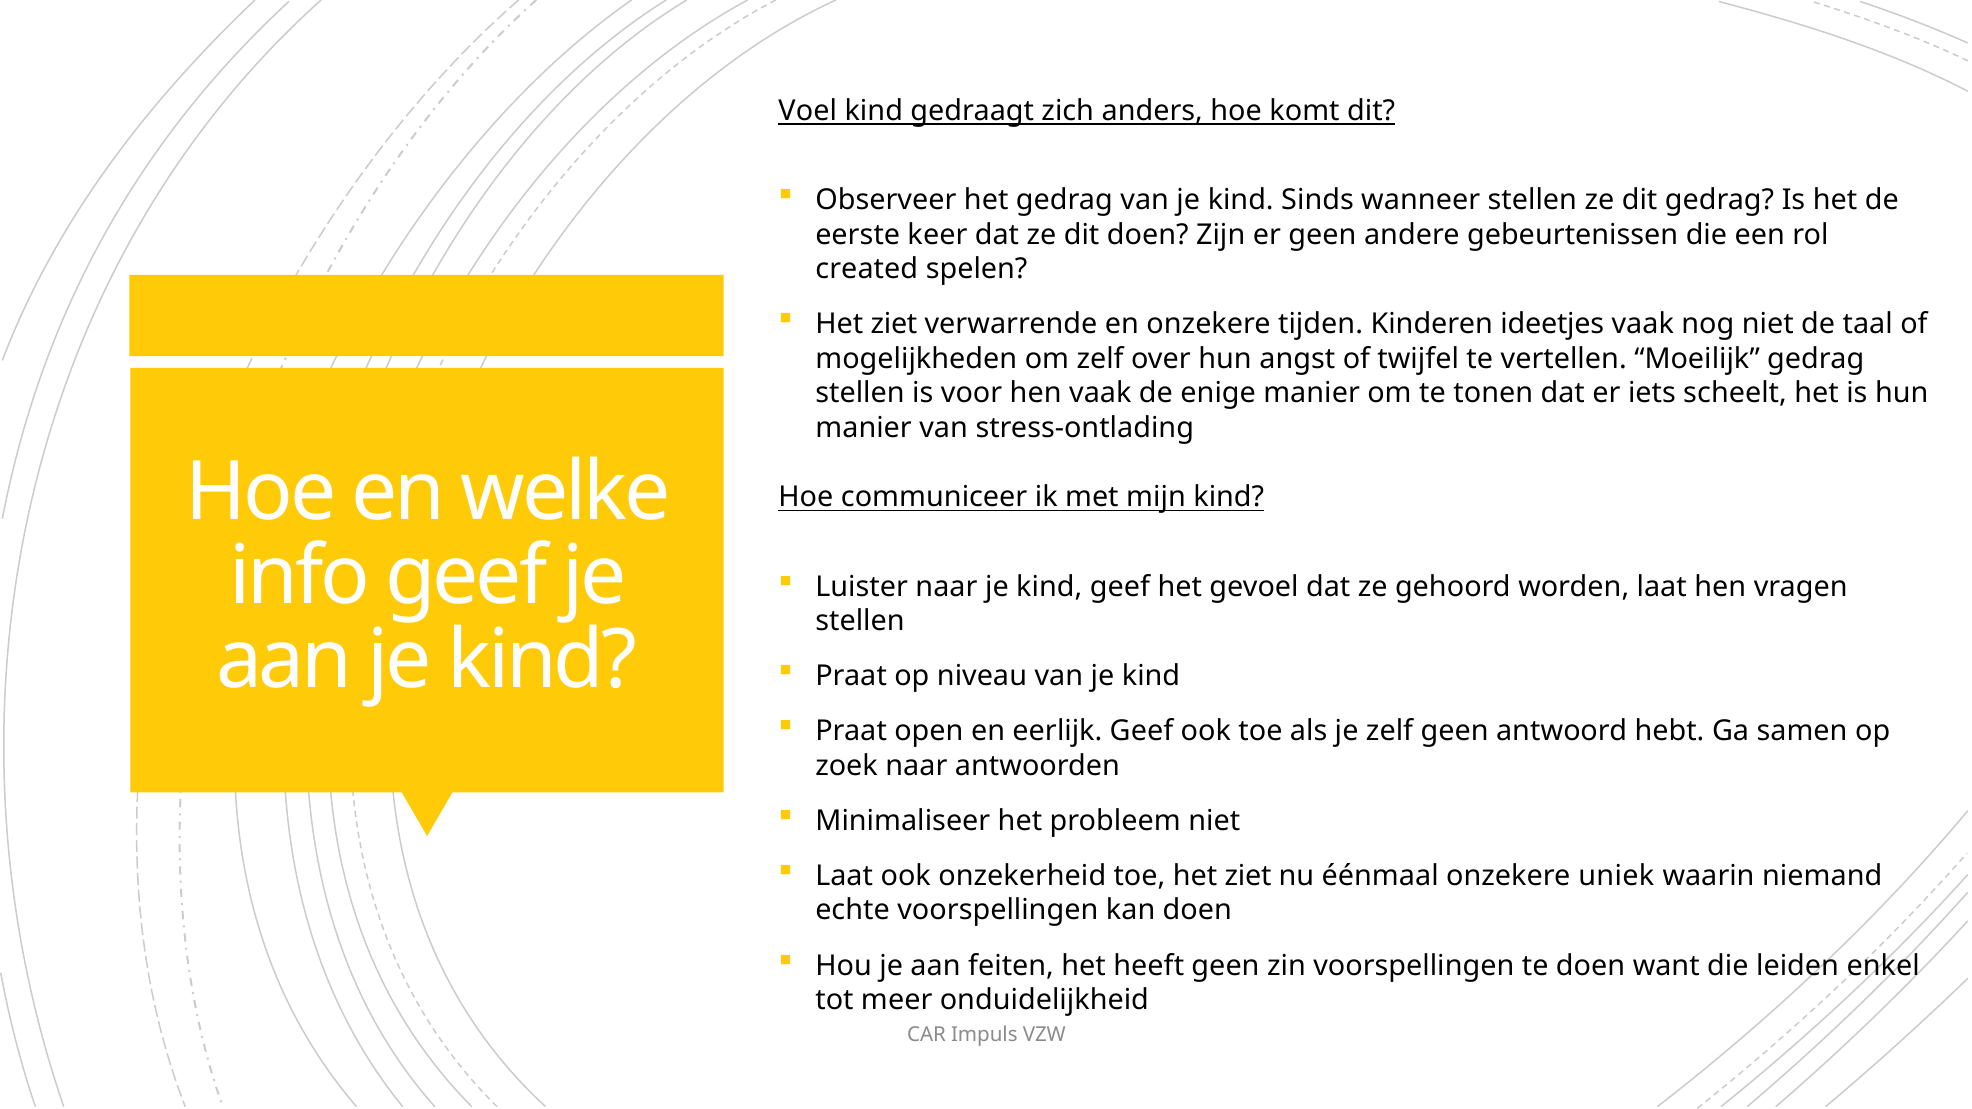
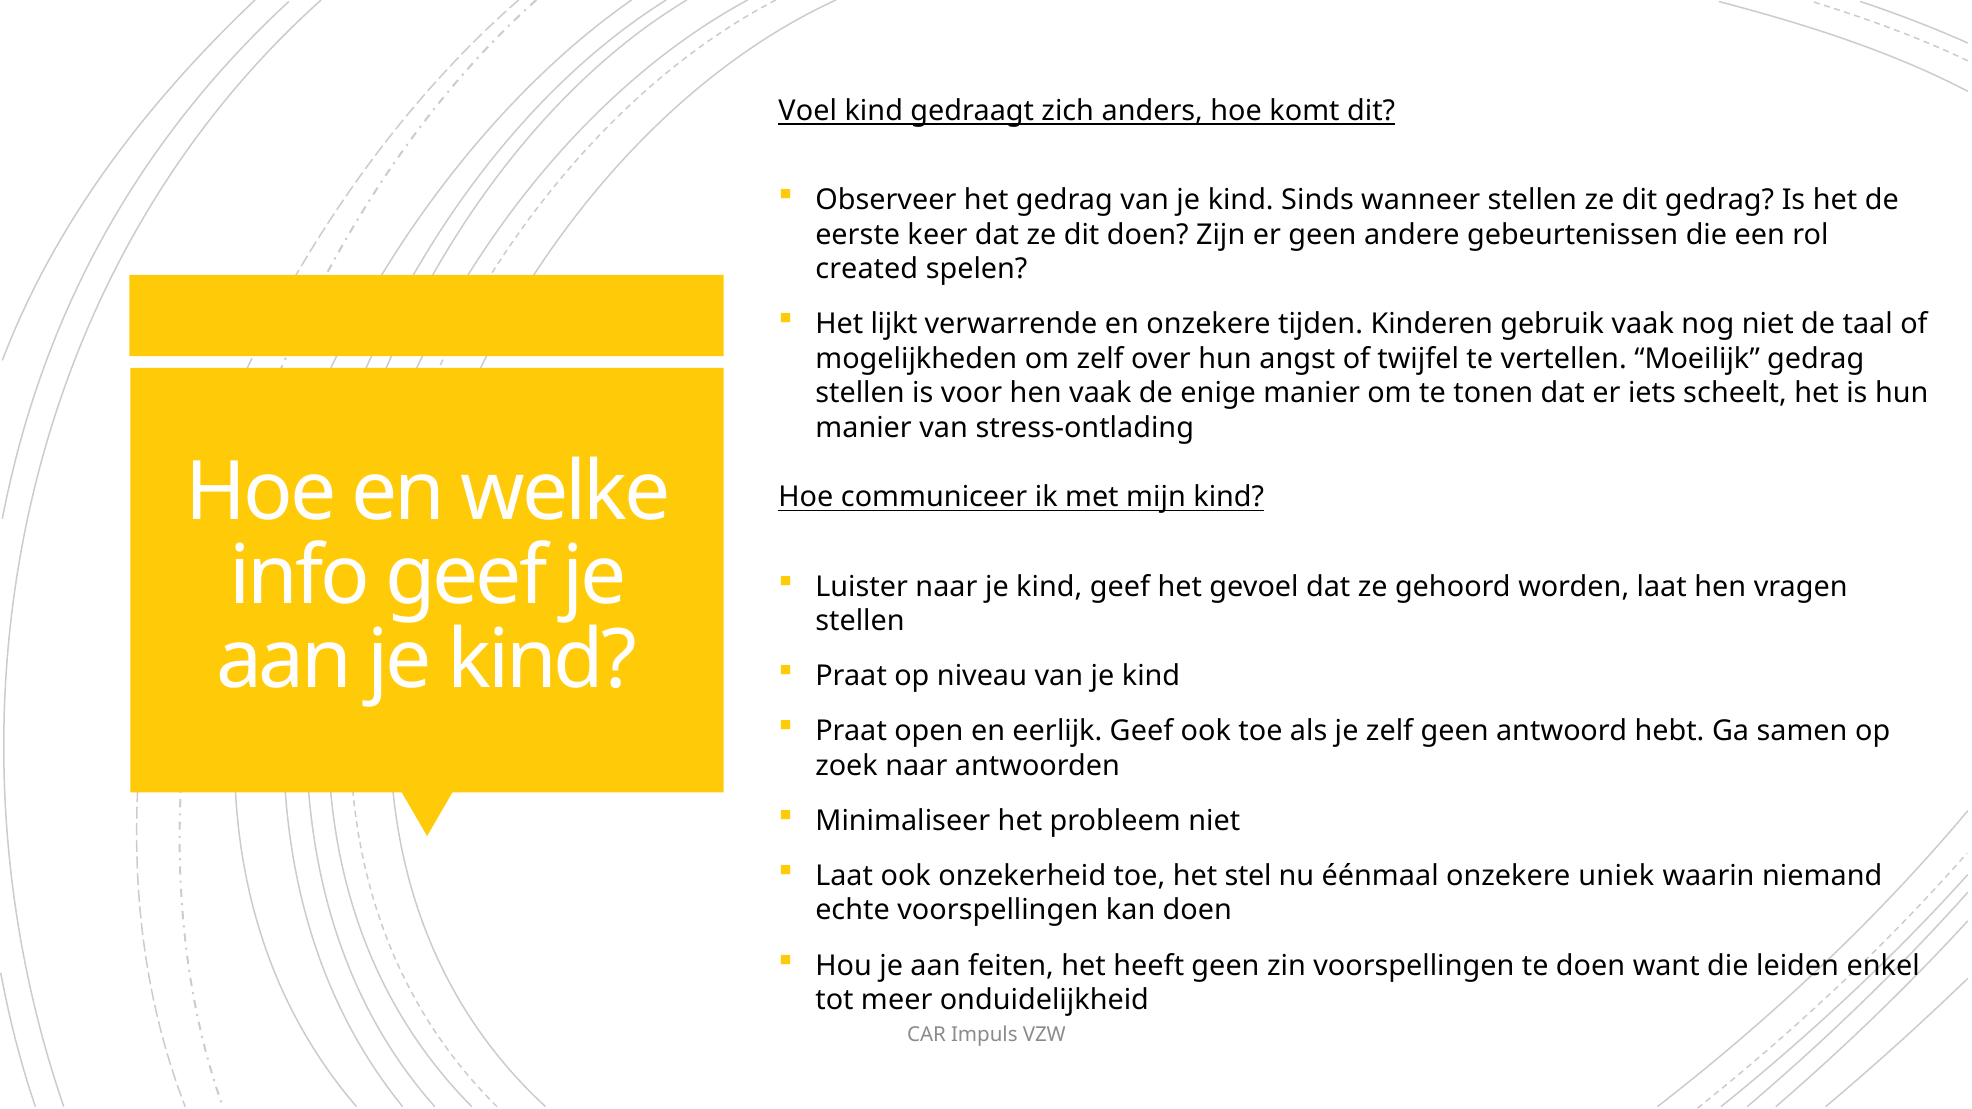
ziet at (894, 325): ziet -> lijkt
ideetjes: ideetjes -> gebruik
toe het ziet: ziet -> stel
